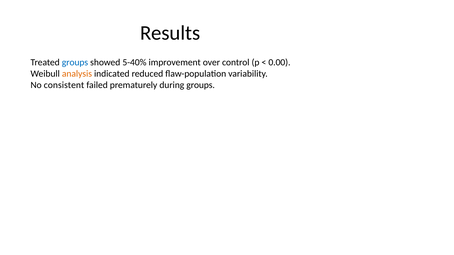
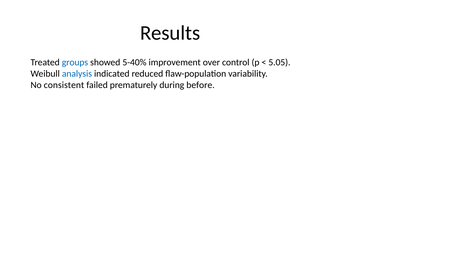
0.00: 0.00 -> 5.05
analysis colour: orange -> blue
during groups: groups -> before
